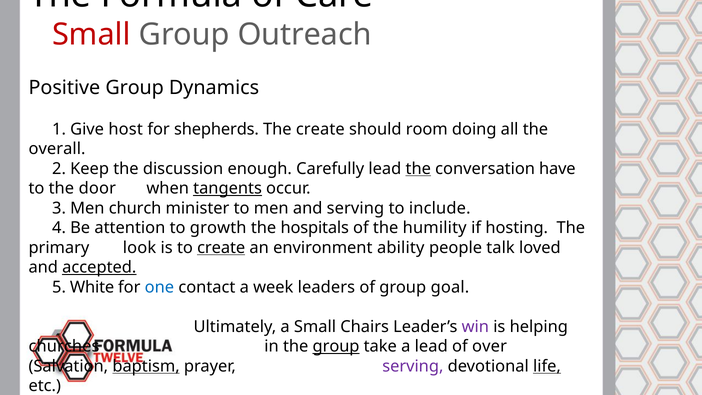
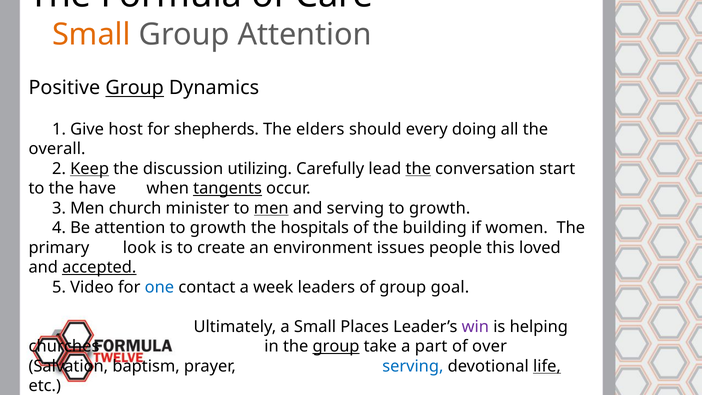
Small at (91, 35) colour: red -> orange
Group Outreach: Outreach -> Attention
Group at (135, 88) underline: none -> present
The create: create -> elders
room: room -> every
Keep underline: none -> present
enough: enough -> utilizing
have: have -> start
door: door -> have
men at (271, 208) underline: none -> present
include at (440, 208): include -> growth
humility: humility -> building
hosting: hosting -> women
create at (221, 248) underline: present -> none
ability: ability -> issues
talk: talk -> this
White: White -> Video
Chairs: Chairs -> Places
a lead: lead -> part
baptism underline: present -> none
serving at (413, 366) colour: purple -> blue
